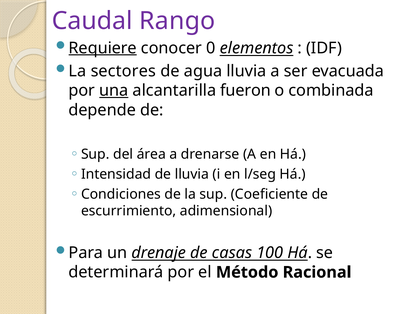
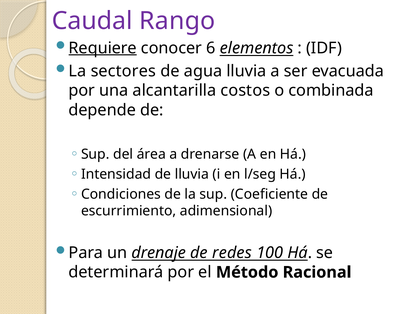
0: 0 -> 6
una underline: present -> none
fueron: fueron -> costos
casas: casas -> redes
